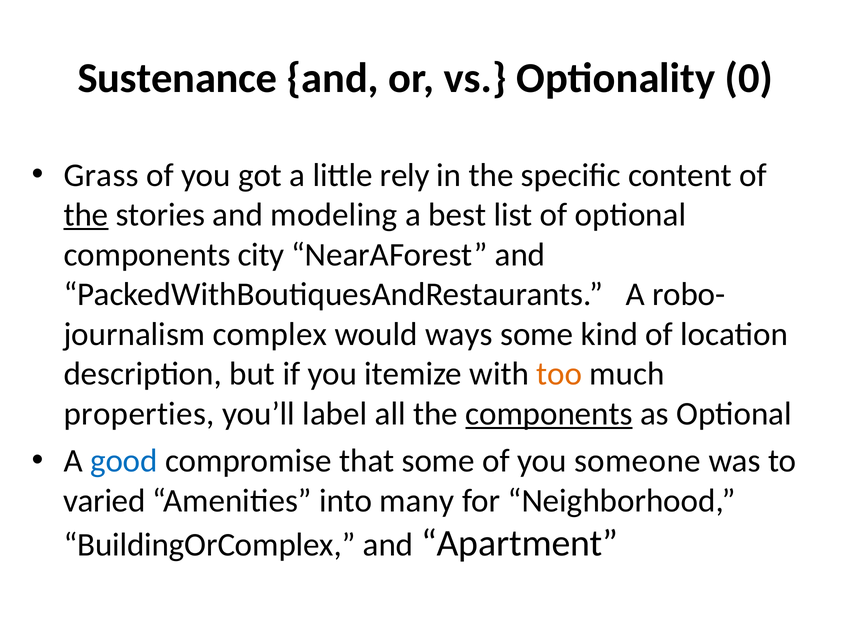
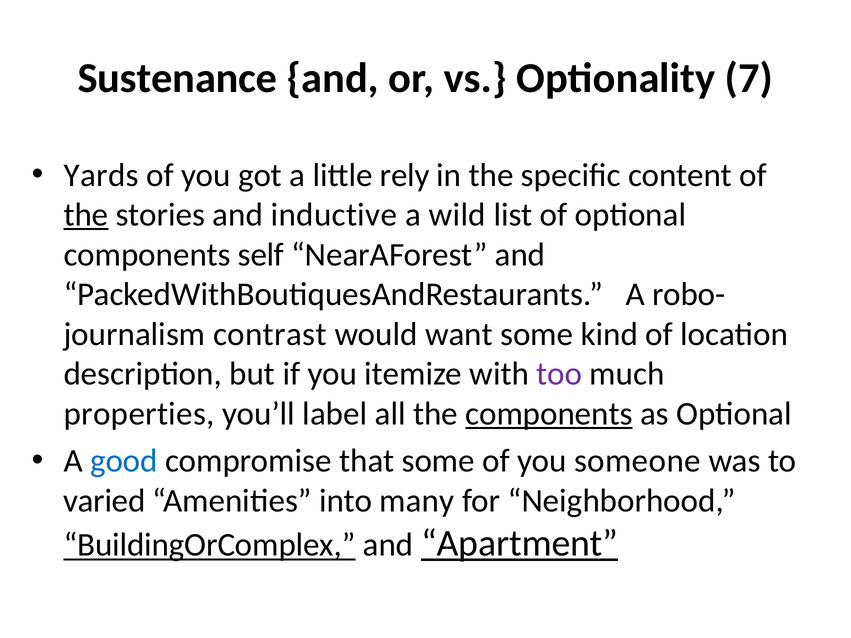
0: 0 -> 7
Grass: Grass -> Yards
modeling: modeling -> inductive
best: best -> wild
city: city -> self
complex: complex -> contrast
ways: ways -> want
too colour: orange -> purple
BuildingOrComplex underline: none -> present
Apartment underline: none -> present
